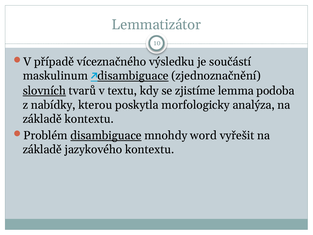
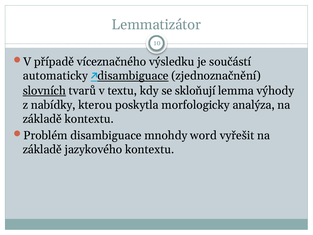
maskulinum: maskulinum -> automaticky
zjistíme: zjistíme -> skloňují
podoba: podoba -> výhody
disambiguace underline: present -> none
